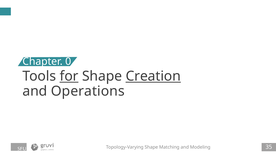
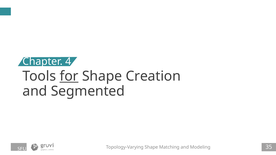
0: 0 -> 4
Creation underline: present -> none
Operations: Operations -> Segmented
